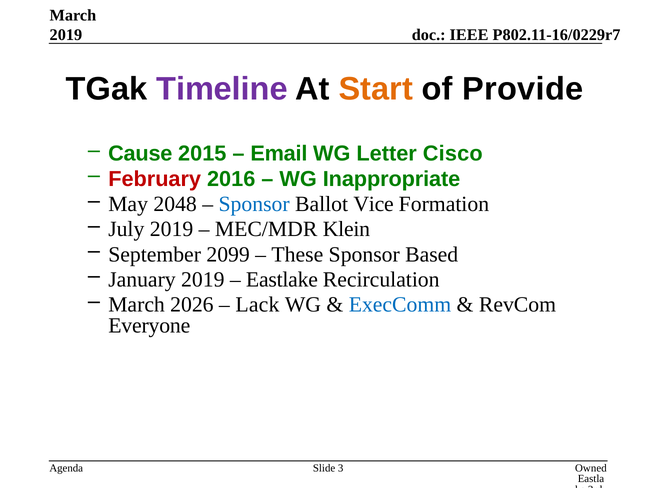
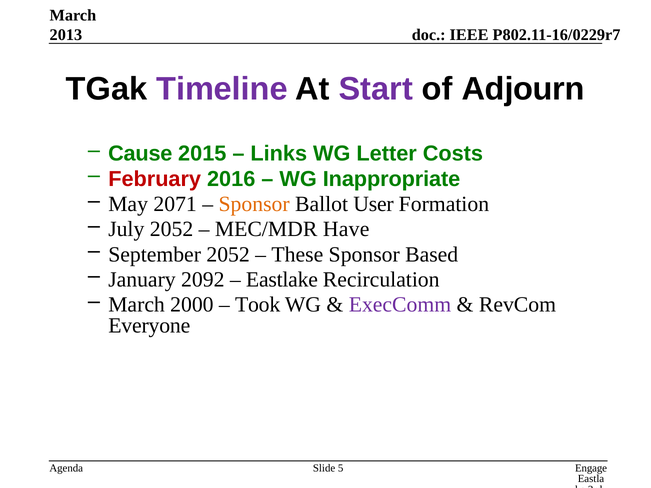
2019 at (66, 35): 2019 -> 2013
Start colour: orange -> purple
Provide: Provide -> Adjourn
Email: Email -> Links
Cisco: Cisco -> Costs
2048: 2048 -> 2071
Sponsor at (254, 204) colour: blue -> orange
Vice: Vice -> User
July 2019: 2019 -> 2052
Klein: Klein -> Have
September 2099: 2099 -> 2052
January 2019: 2019 -> 2092
2026: 2026 -> 2000
Lack: Lack -> Took
ExecComm colour: blue -> purple
Owned: Owned -> Engage
3: 3 -> 5
